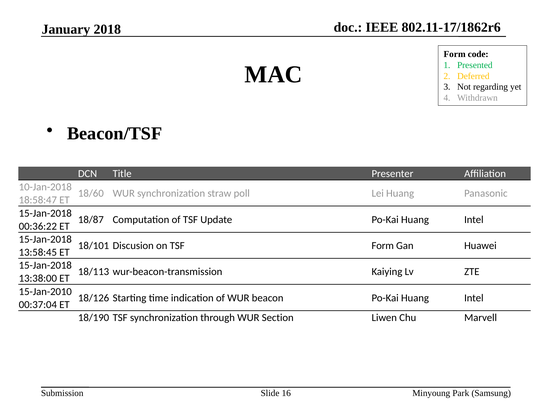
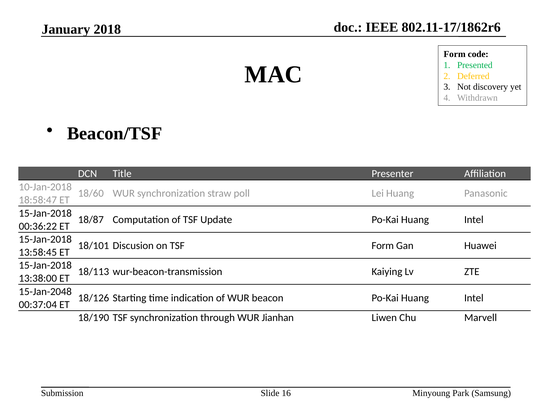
regarding: regarding -> discovery
15-Jan-2010: 15-Jan-2010 -> 15-Jan-2048
Section: Section -> Jianhan
